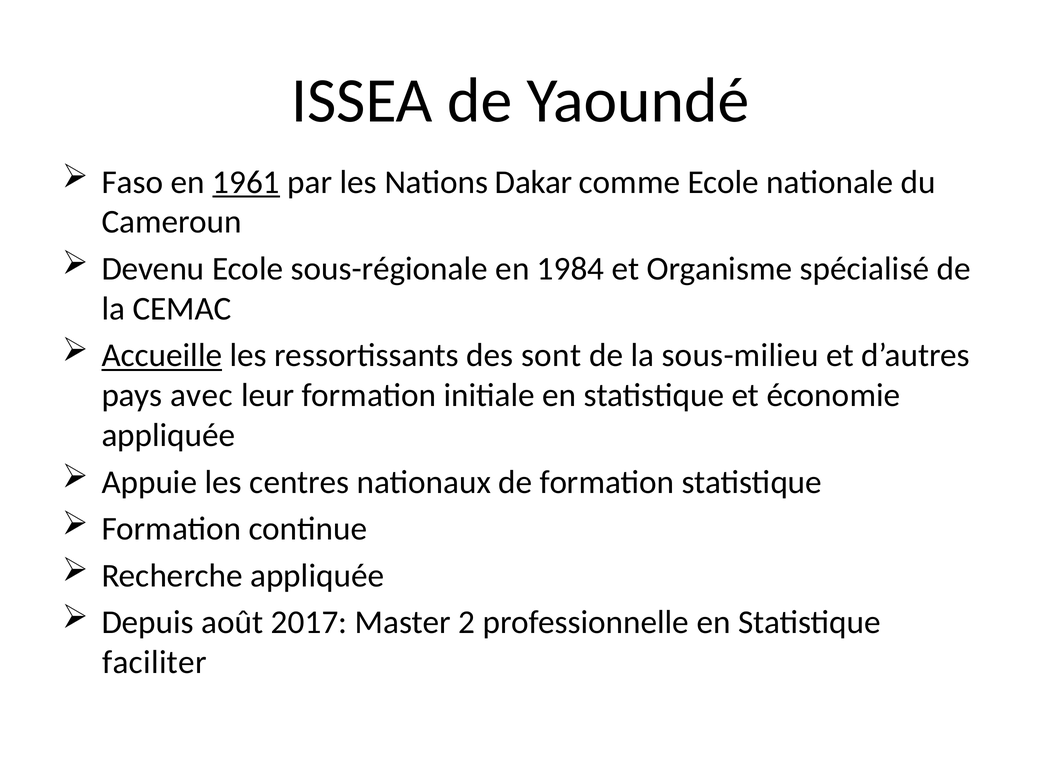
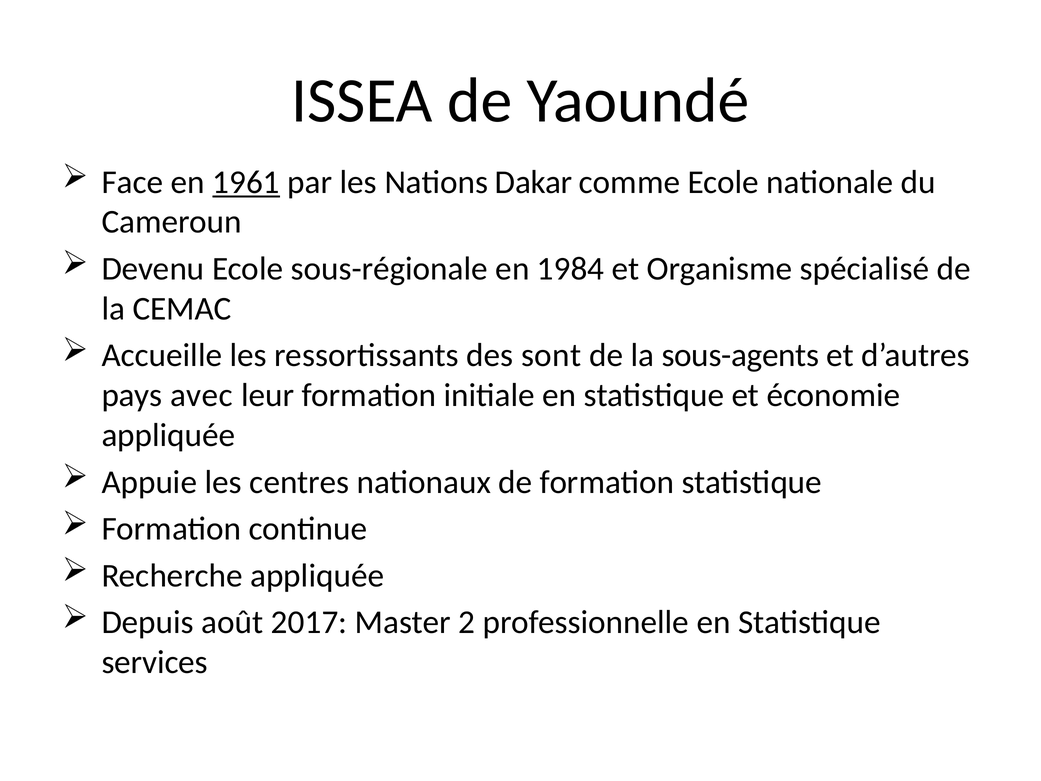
Faso: Faso -> Face
Accueille underline: present -> none
sous-milieu: sous-milieu -> sous-agents
faciliter: faciliter -> services
